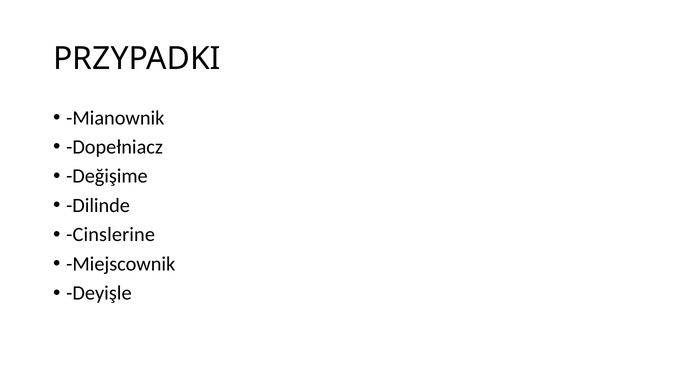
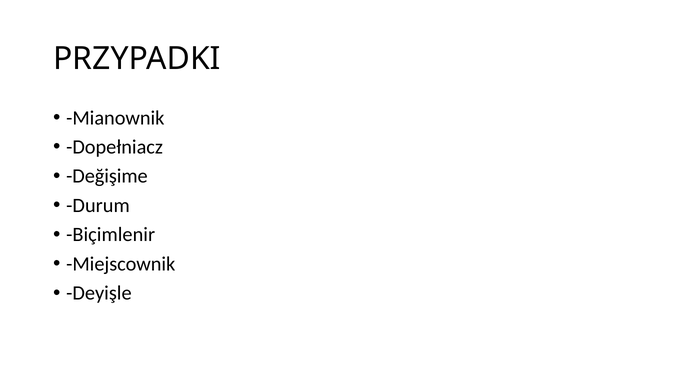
Dilinde: Dilinde -> Durum
Cinslerine: Cinslerine -> Biçimlenir
